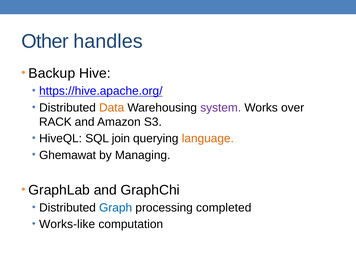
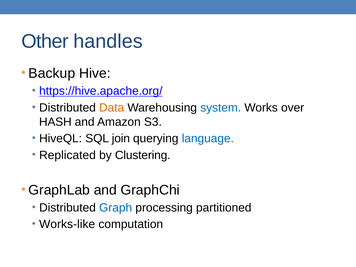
system colour: purple -> blue
RACK: RACK -> HASH
language colour: orange -> blue
Ghemawat: Ghemawat -> Replicated
Managing: Managing -> Clustering
completed: completed -> partitioned
